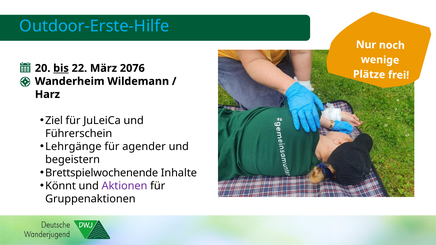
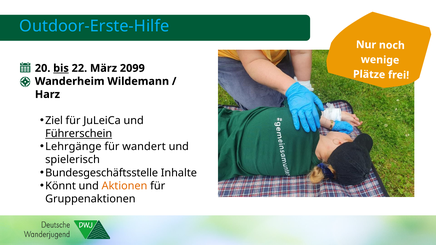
2076: 2076 -> 2099
Führerschein underline: none -> present
agender: agender -> wandert
begeistern: begeistern -> spielerisch
Brettspielwochenende: Brettspielwochenende -> Bundesgeschäftsstelle
Aktionen colour: purple -> orange
